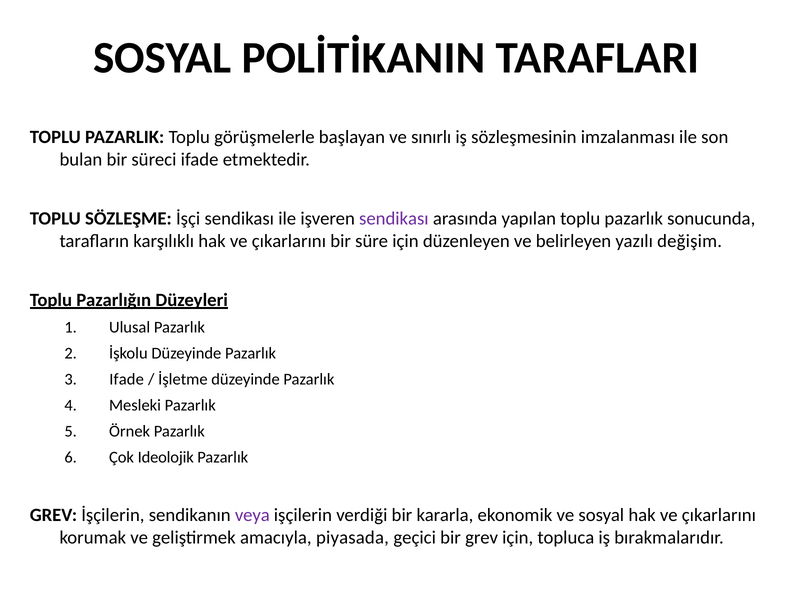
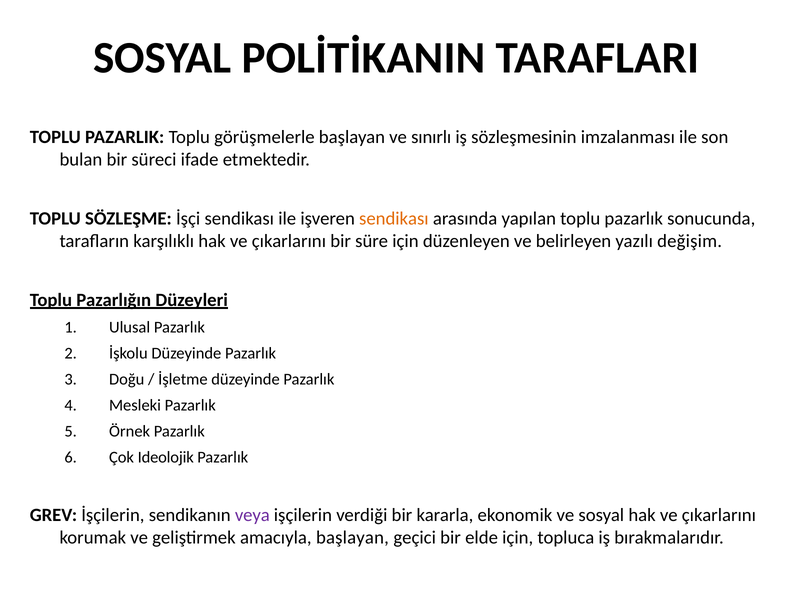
sendikası at (394, 219) colour: purple -> orange
Ifade at (127, 380): Ifade -> Doğu
amacıyla piyasada: piyasada -> başlayan
bir grev: grev -> elde
